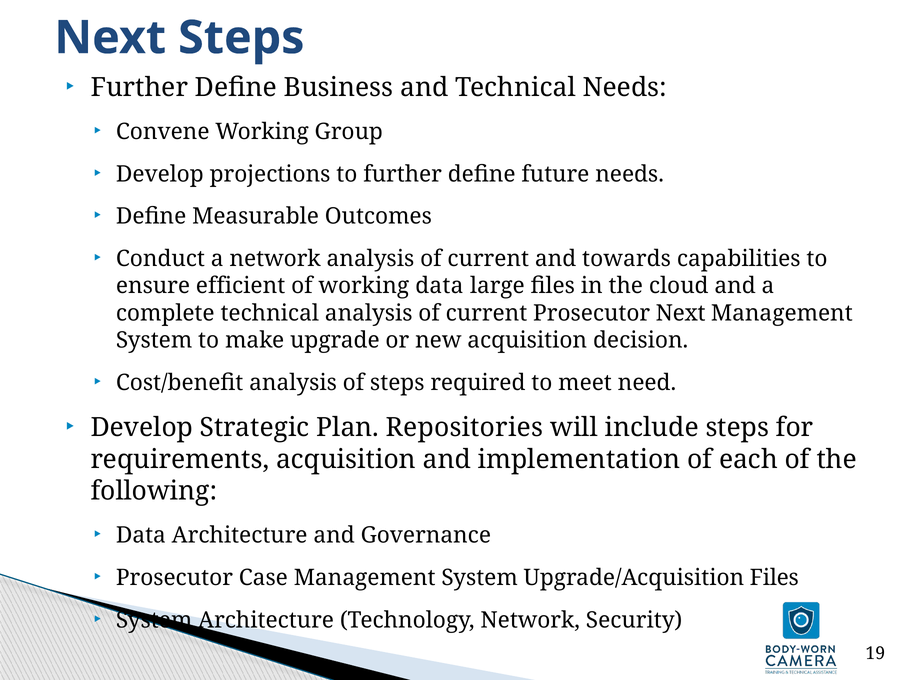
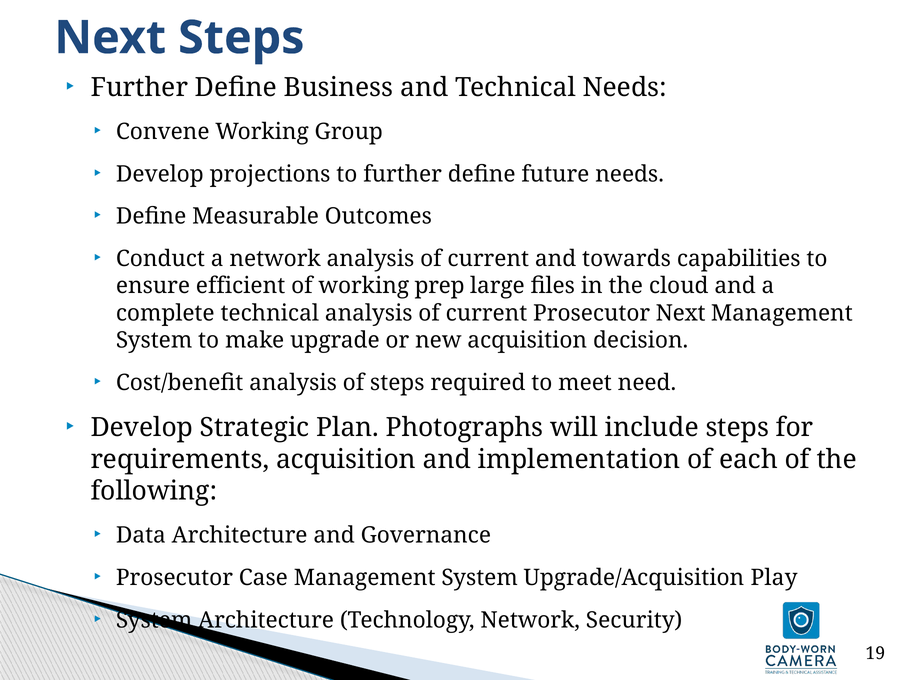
working data: data -> prep
Repositories: Repositories -> Photographs
Upgrade/Acquisition Files: Files -> Play
